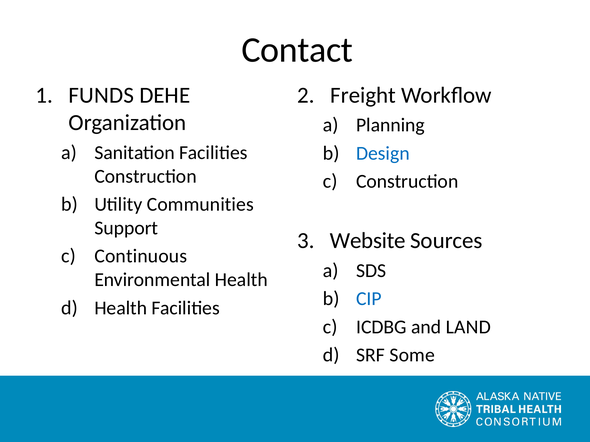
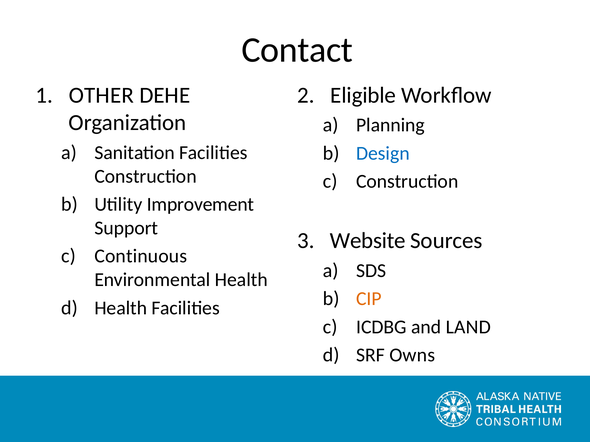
FUNDS: FUNDS -> OTHER
Freight: Freight -> Eligible
Communities: Communities -> Improvement
CIP colour: blue -> orange
Some: Some -> Owns
